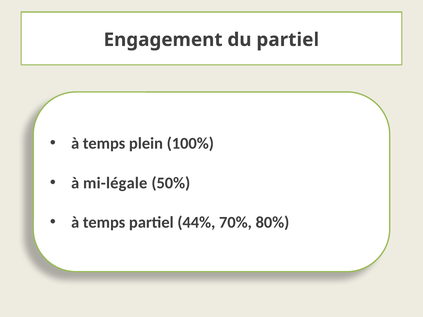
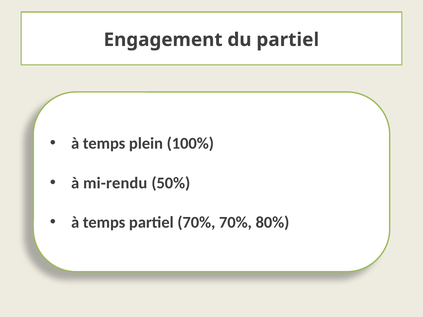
mi-légale: mi-légale -> mi-rendu
partiel 44%: 44% -> 70%
